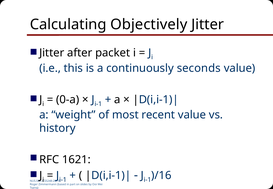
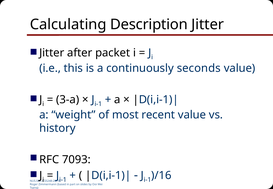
Objectively: Objectively -> Description
0-a: 0-a -> 3-a
1621: 1621 -> 7093
